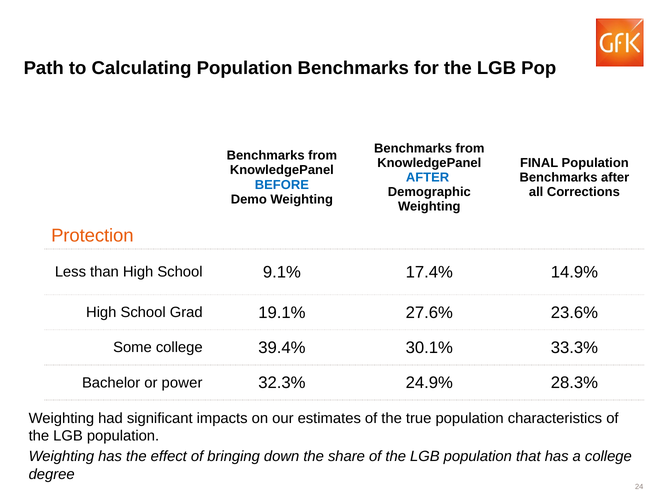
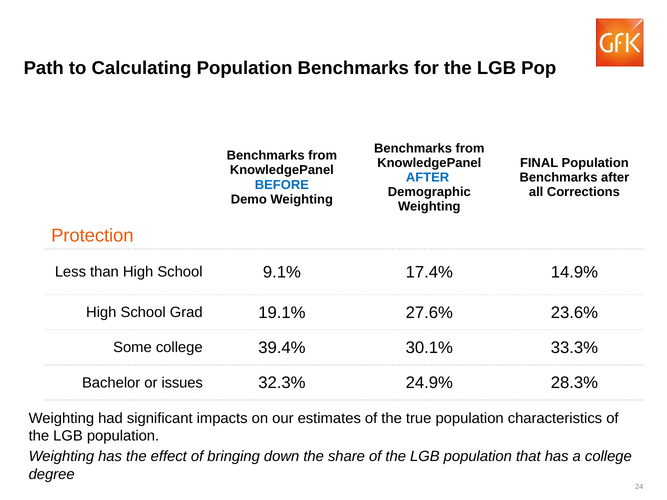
power: power -> issues
